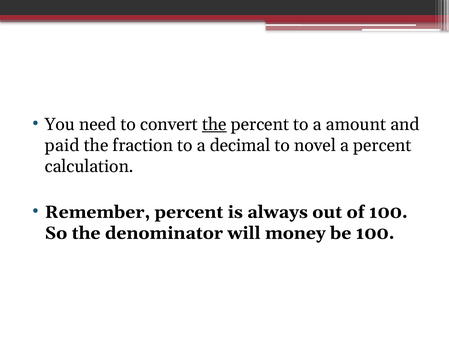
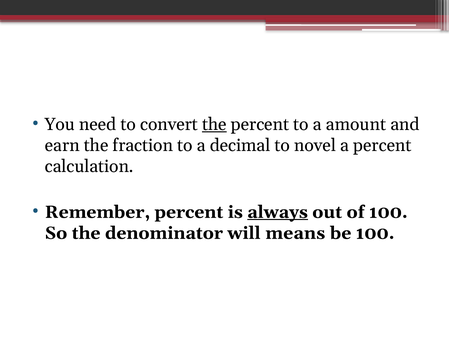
paid: paid -> earn
always underline: none -> present
money: money -> means
